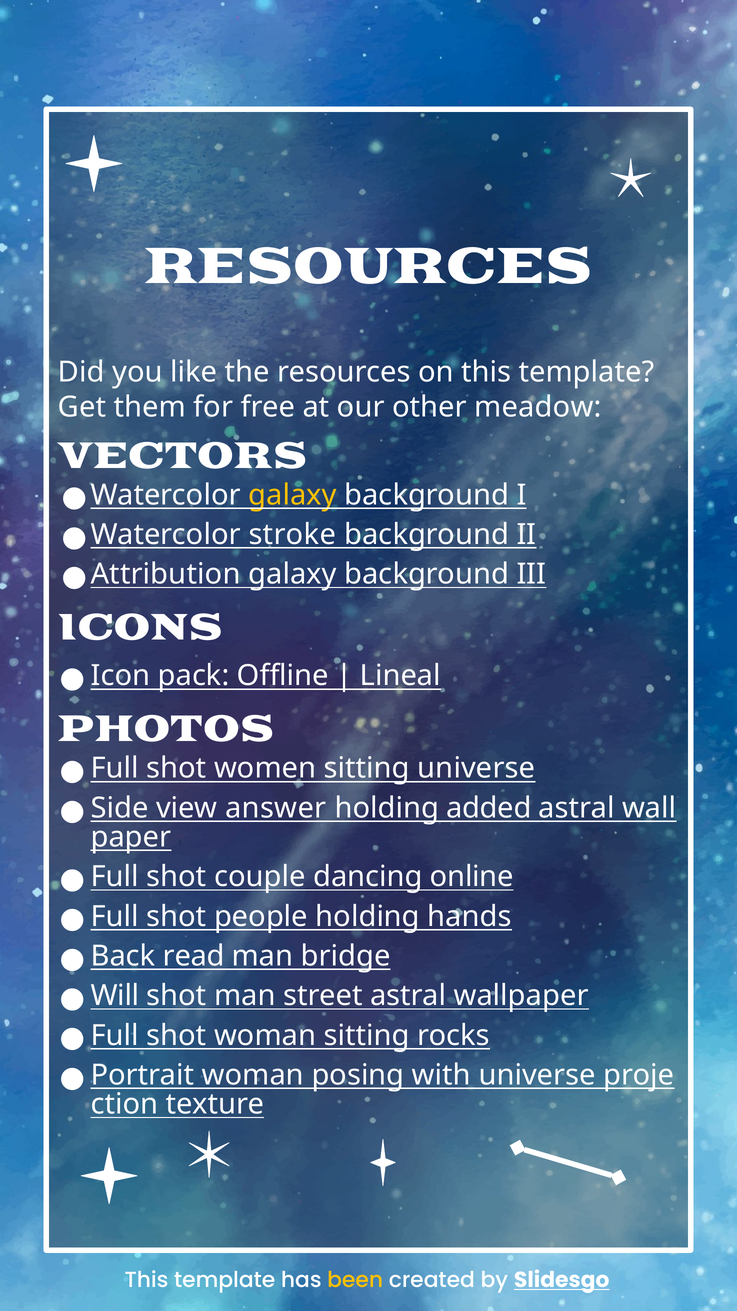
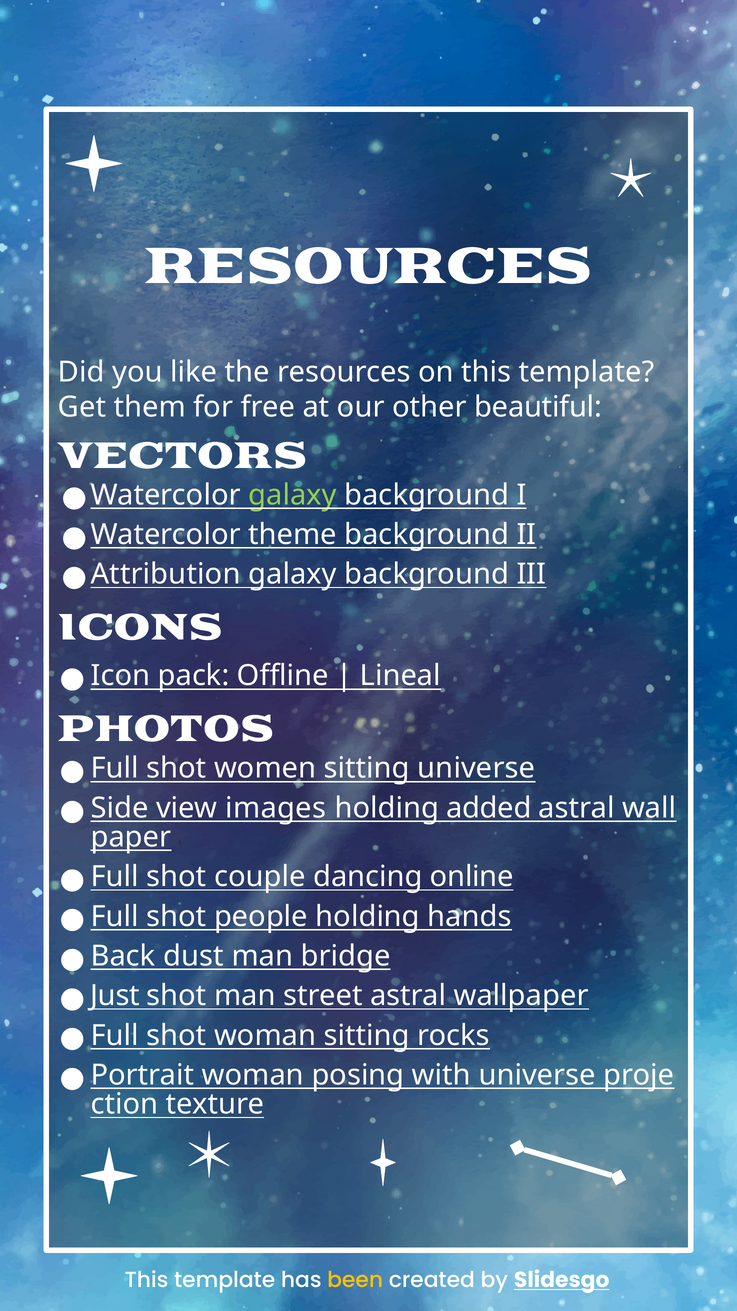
meadow: meadow -> beautiful
galaxy at (292, 495) colour: yellow -> light green
stroke: stroke -> theme
answer: answer -> images
read: read -> dust
Will: Will -> Just
